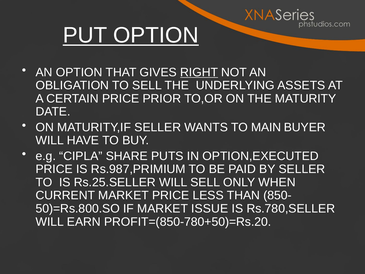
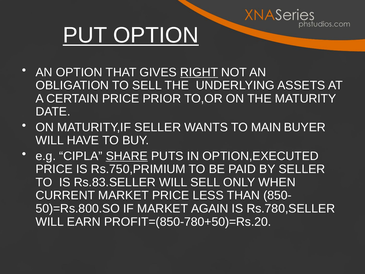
SHARE underline: none -> present
Rs.987,PRIMIUM: Rs.987,PRIMIUM -> Rs.750,PRIMIUM
Rs.25.SELLER: Rs.25.SELLER -> Rs.83.SELLER
ISSUE: ISSUE -> AGAIN
